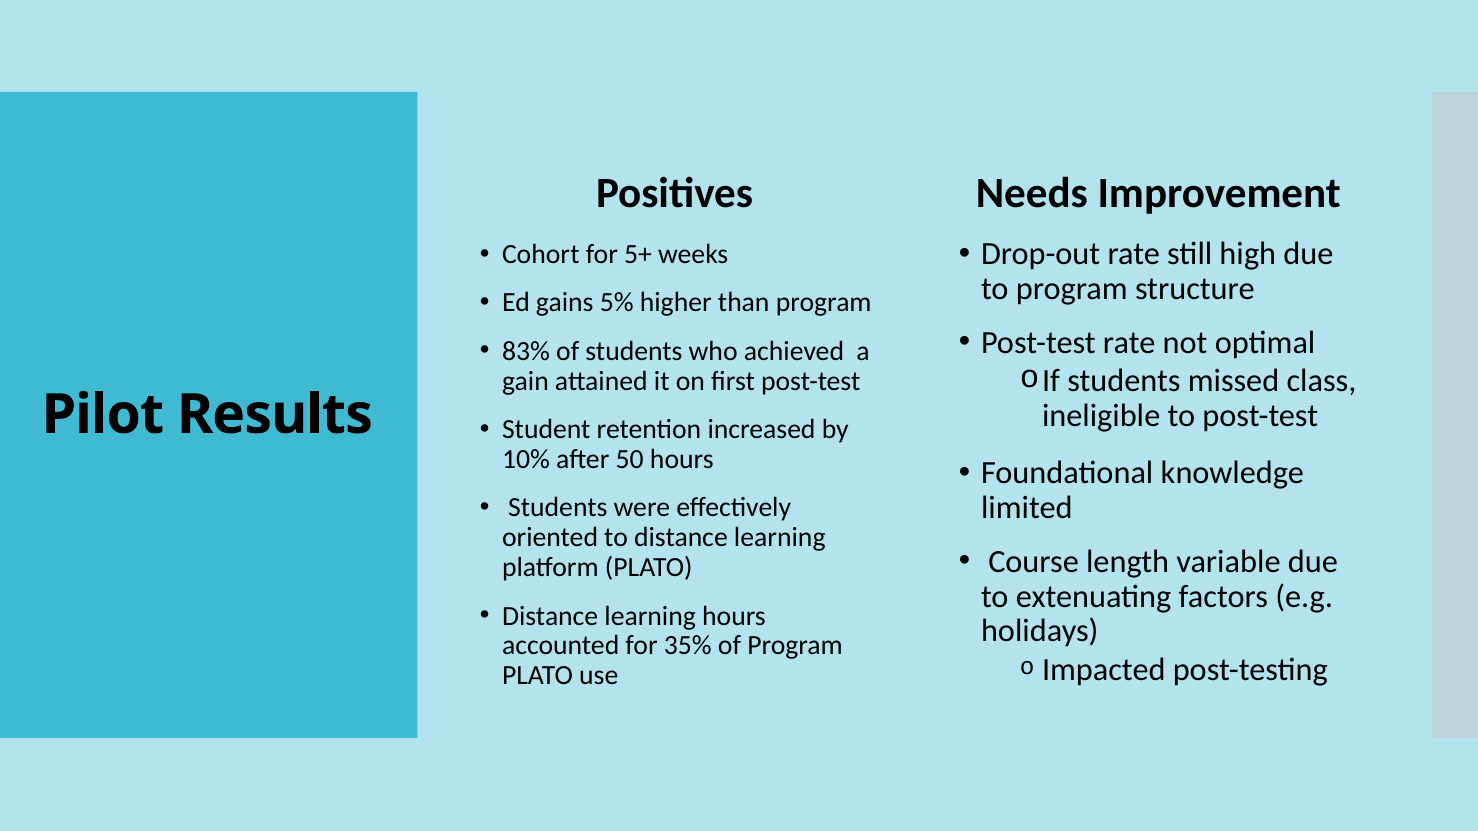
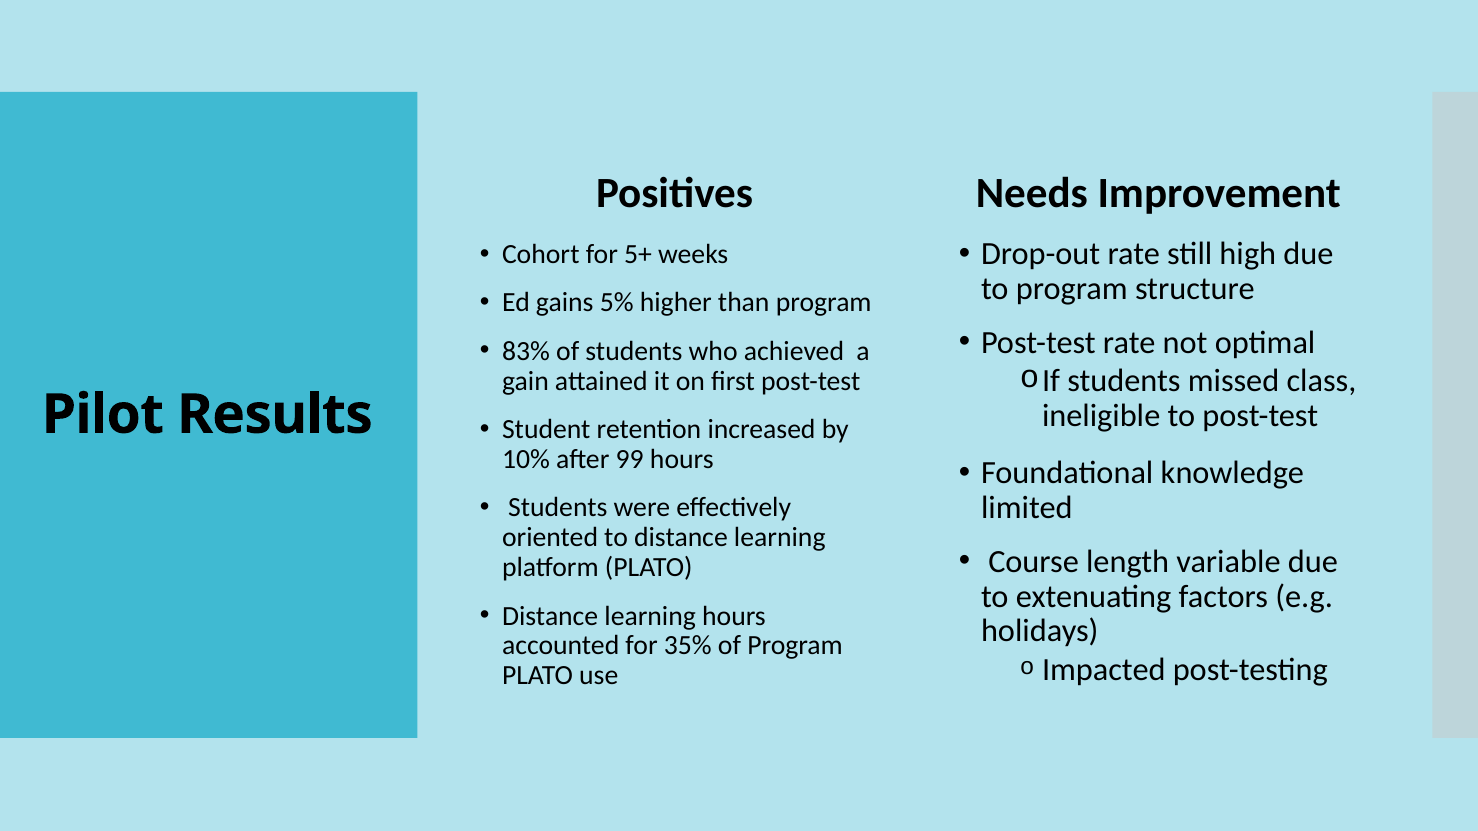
50: 50 -> 99
